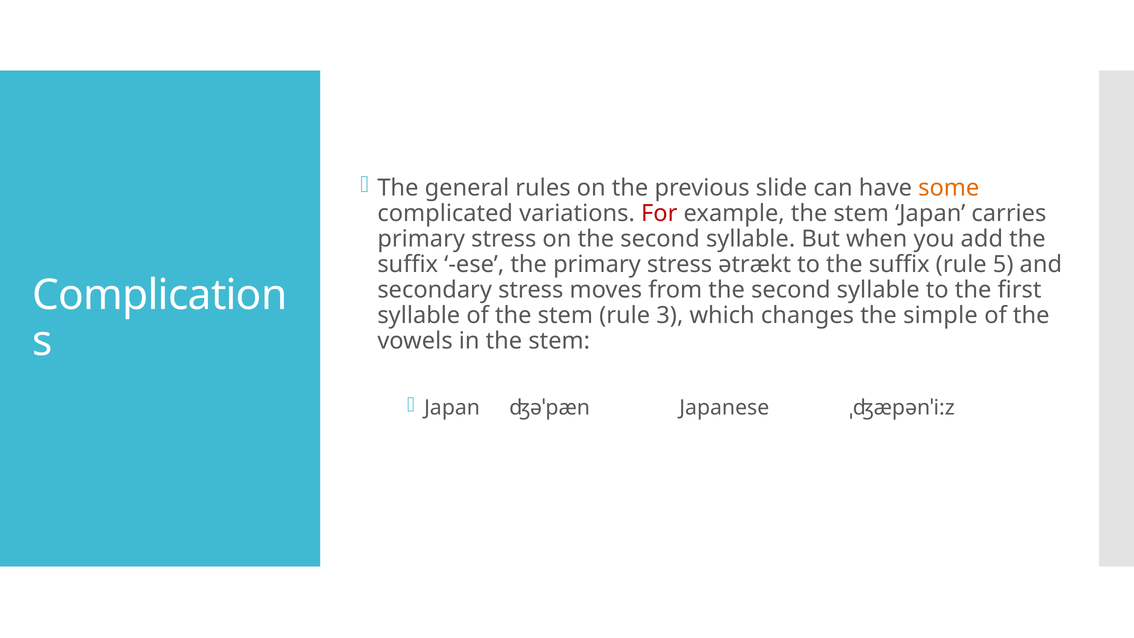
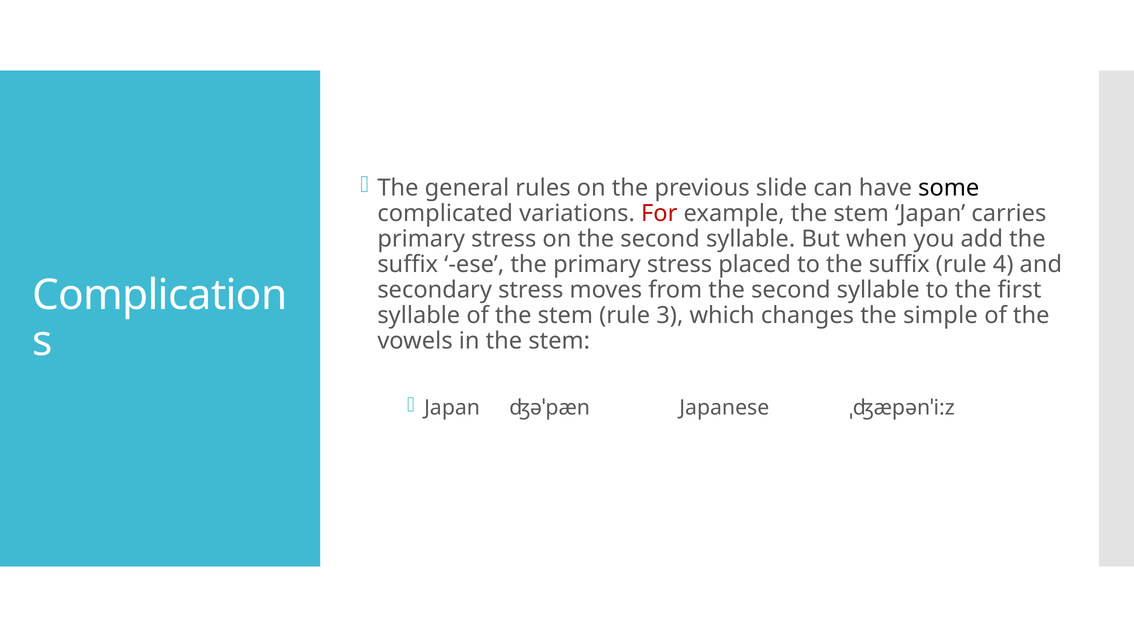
some colour: orange -> black
ətrækt: ətrækt -> placed
5: 5 -> 4
